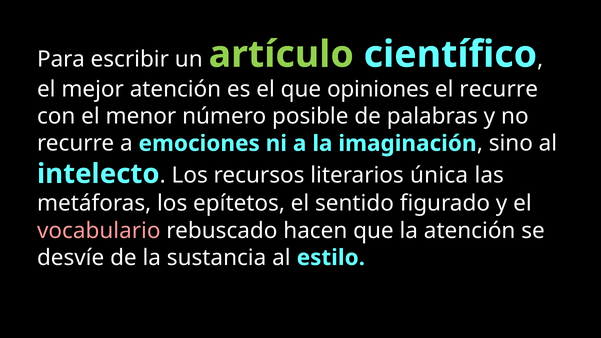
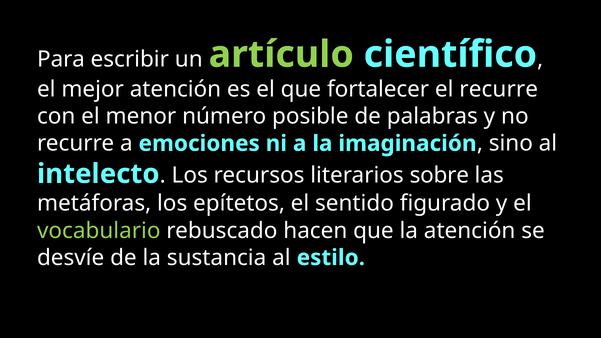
opiniones: opiniones -> fortalecer
única: única -> sobre
vocabulario colour: pink -> light green
